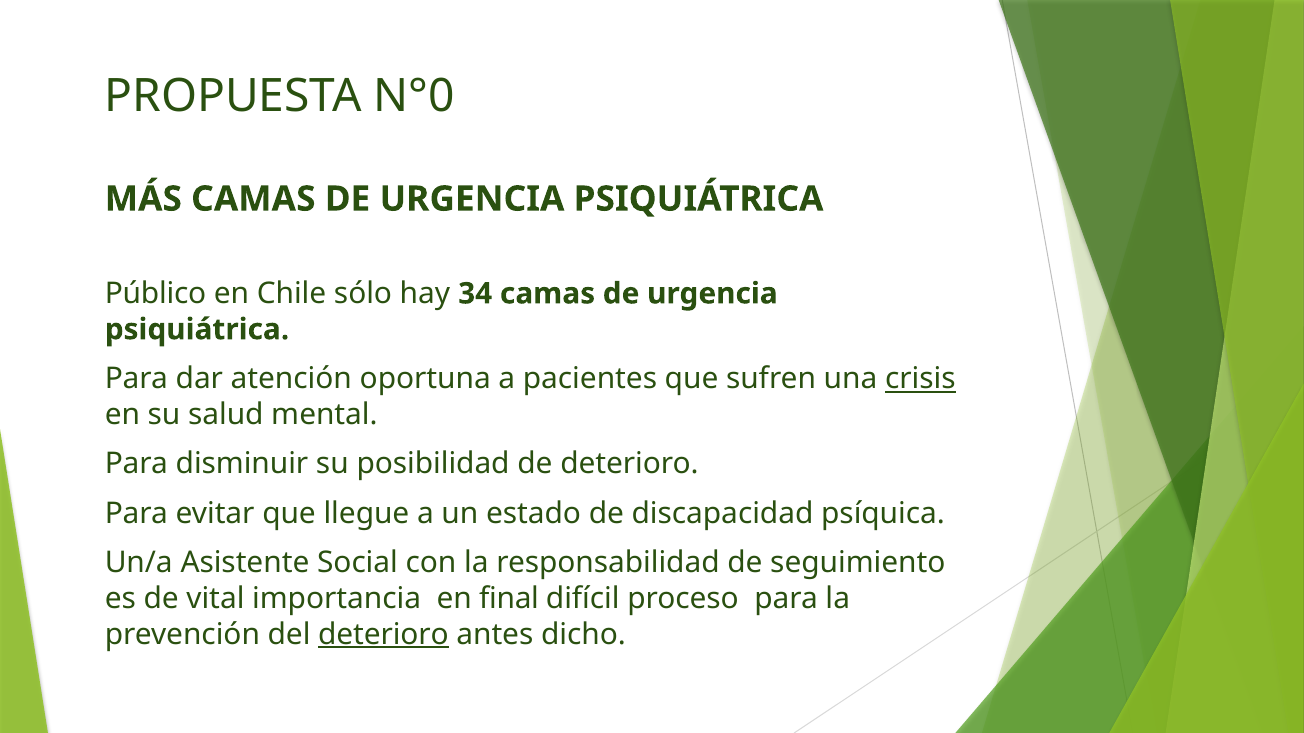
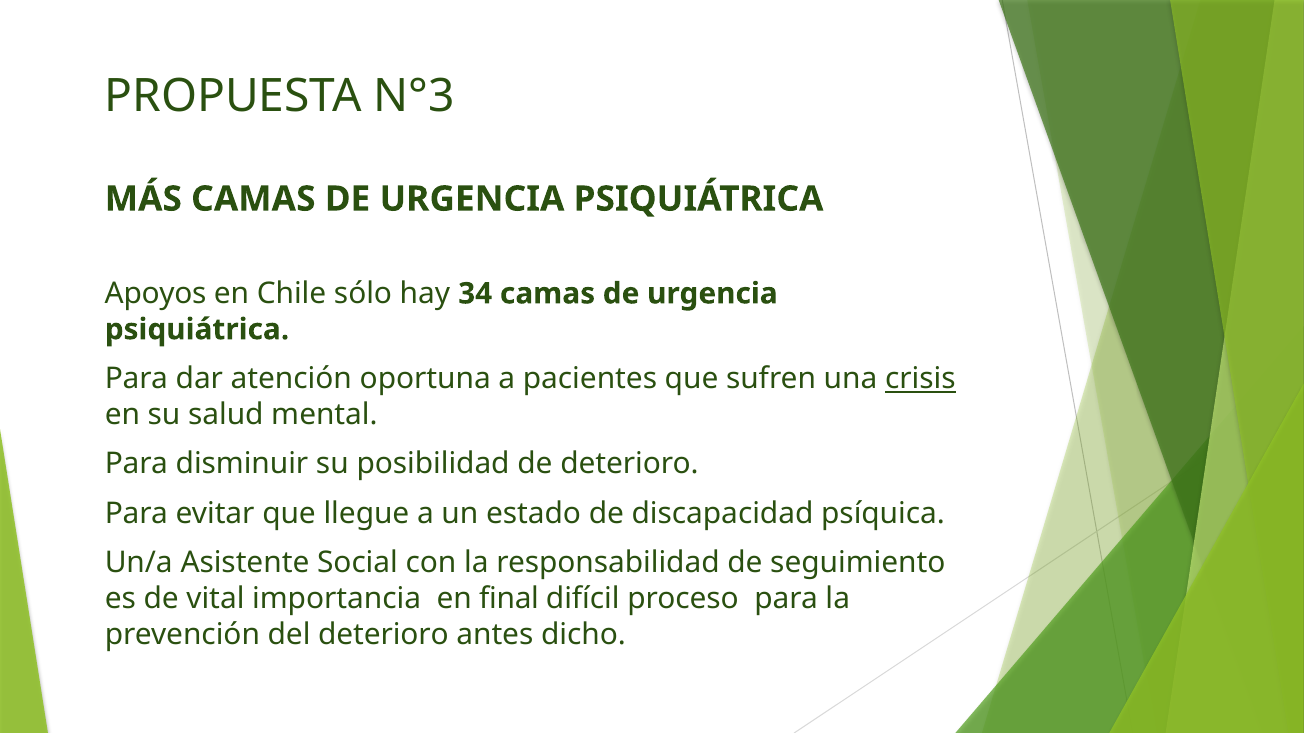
N°0: N°0 -> N°3
Público: Público -> Apoyos
deterioro at (383, 635) underline: present -> none
